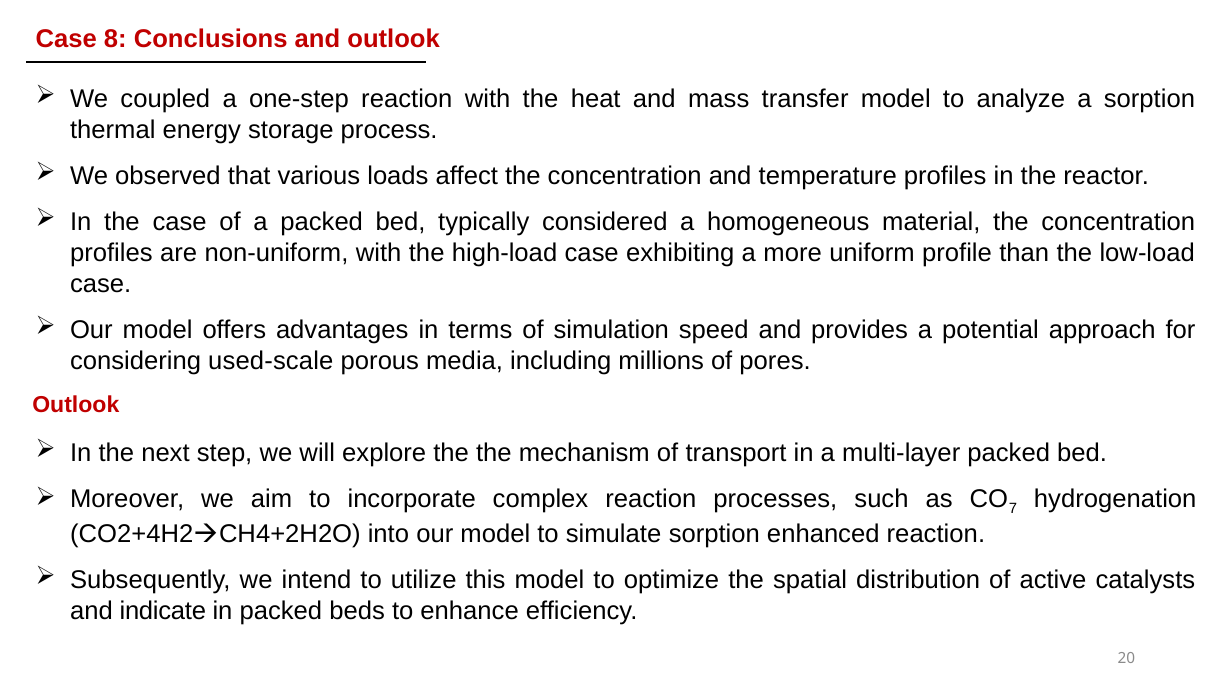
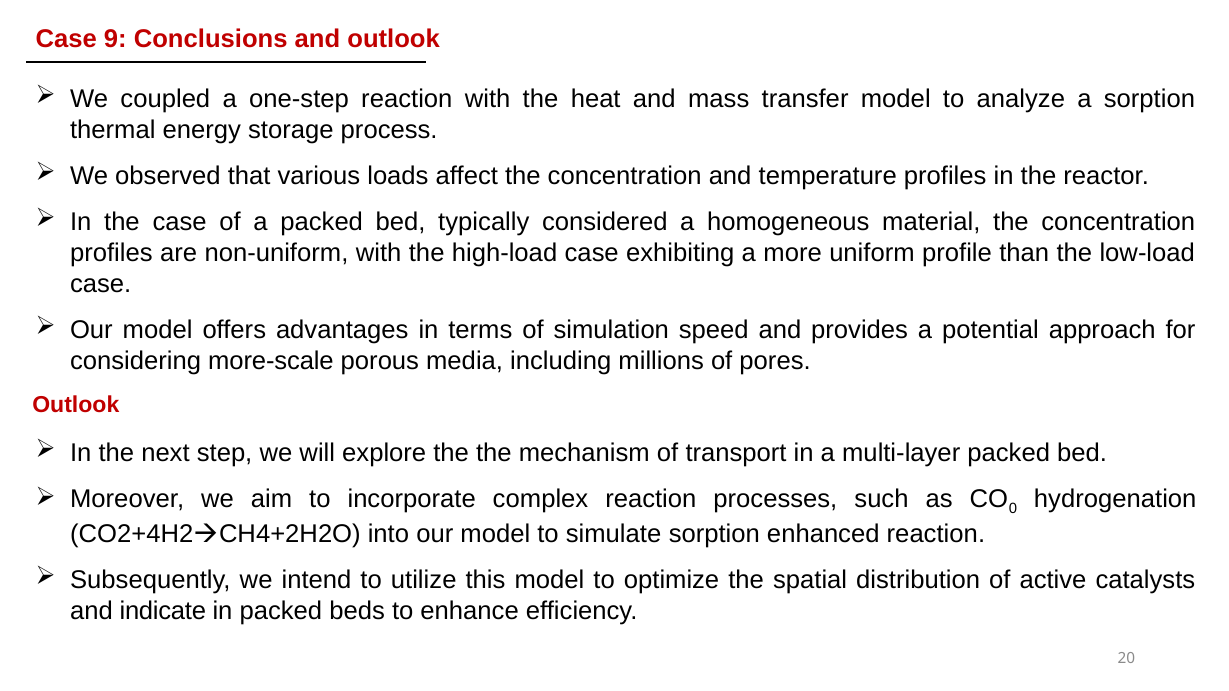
8: 8 -> 9
used-scale: used-scale -> more-scale
7: 7 -> 0
